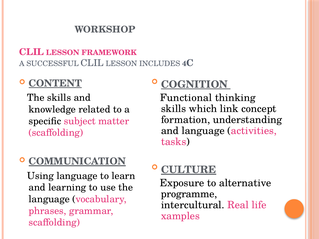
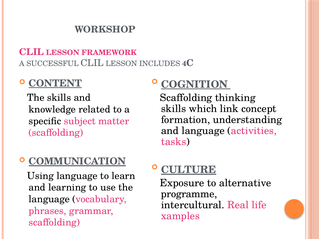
Functional at (186, 98): Functional -> Scaffolding
